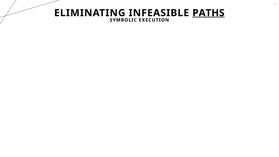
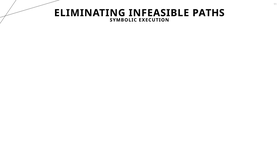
PATHS underline: present -> none
